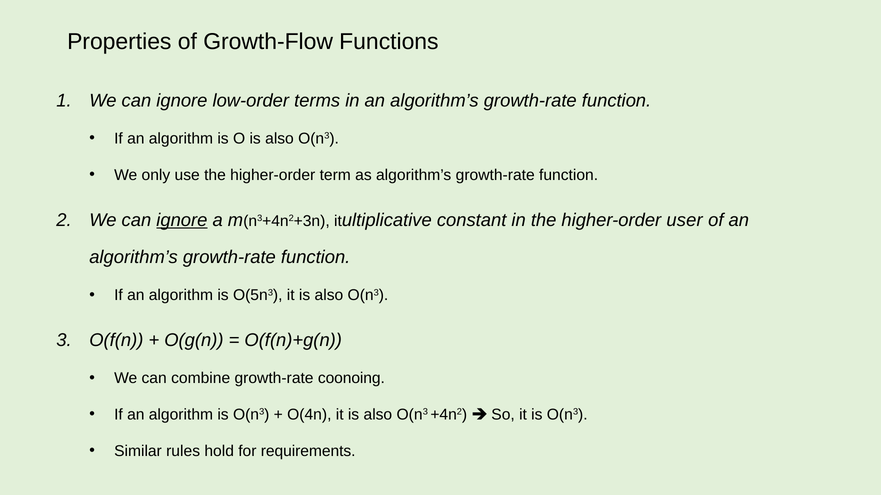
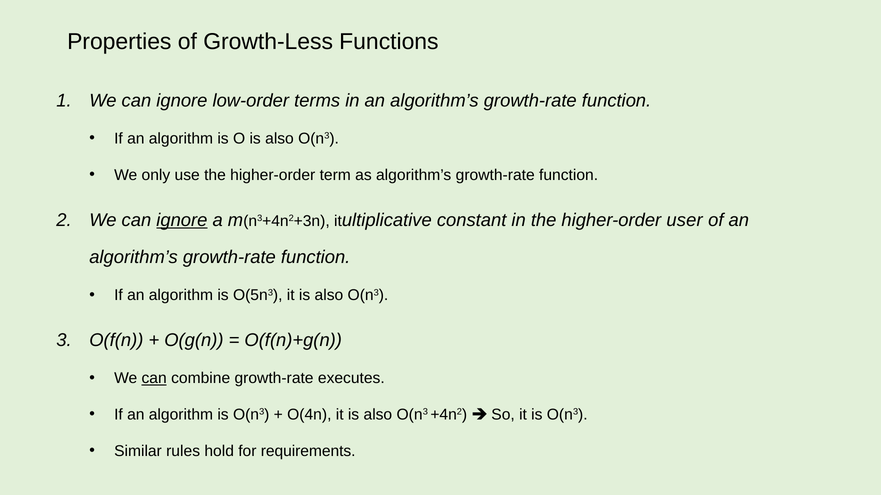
Growth-Flow: Growth-Flow -> Growth-Less
can at (154, 379) underline: none -> present
coonoing: coonoing -> executes
